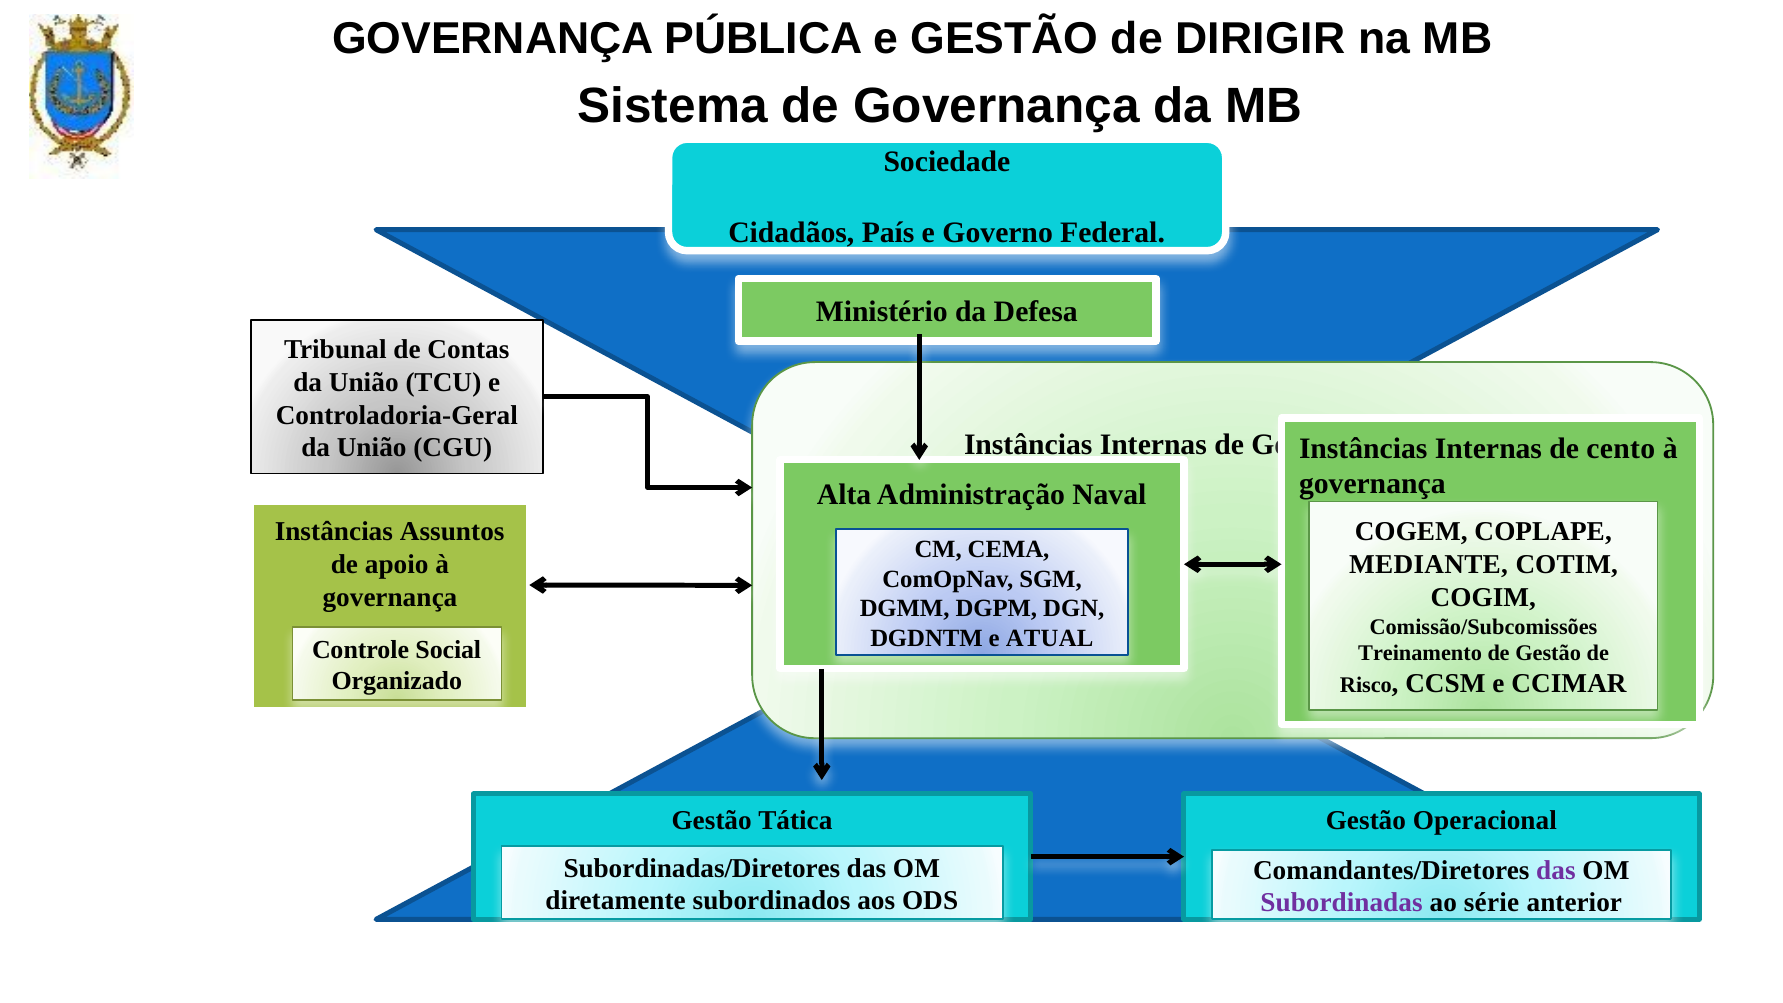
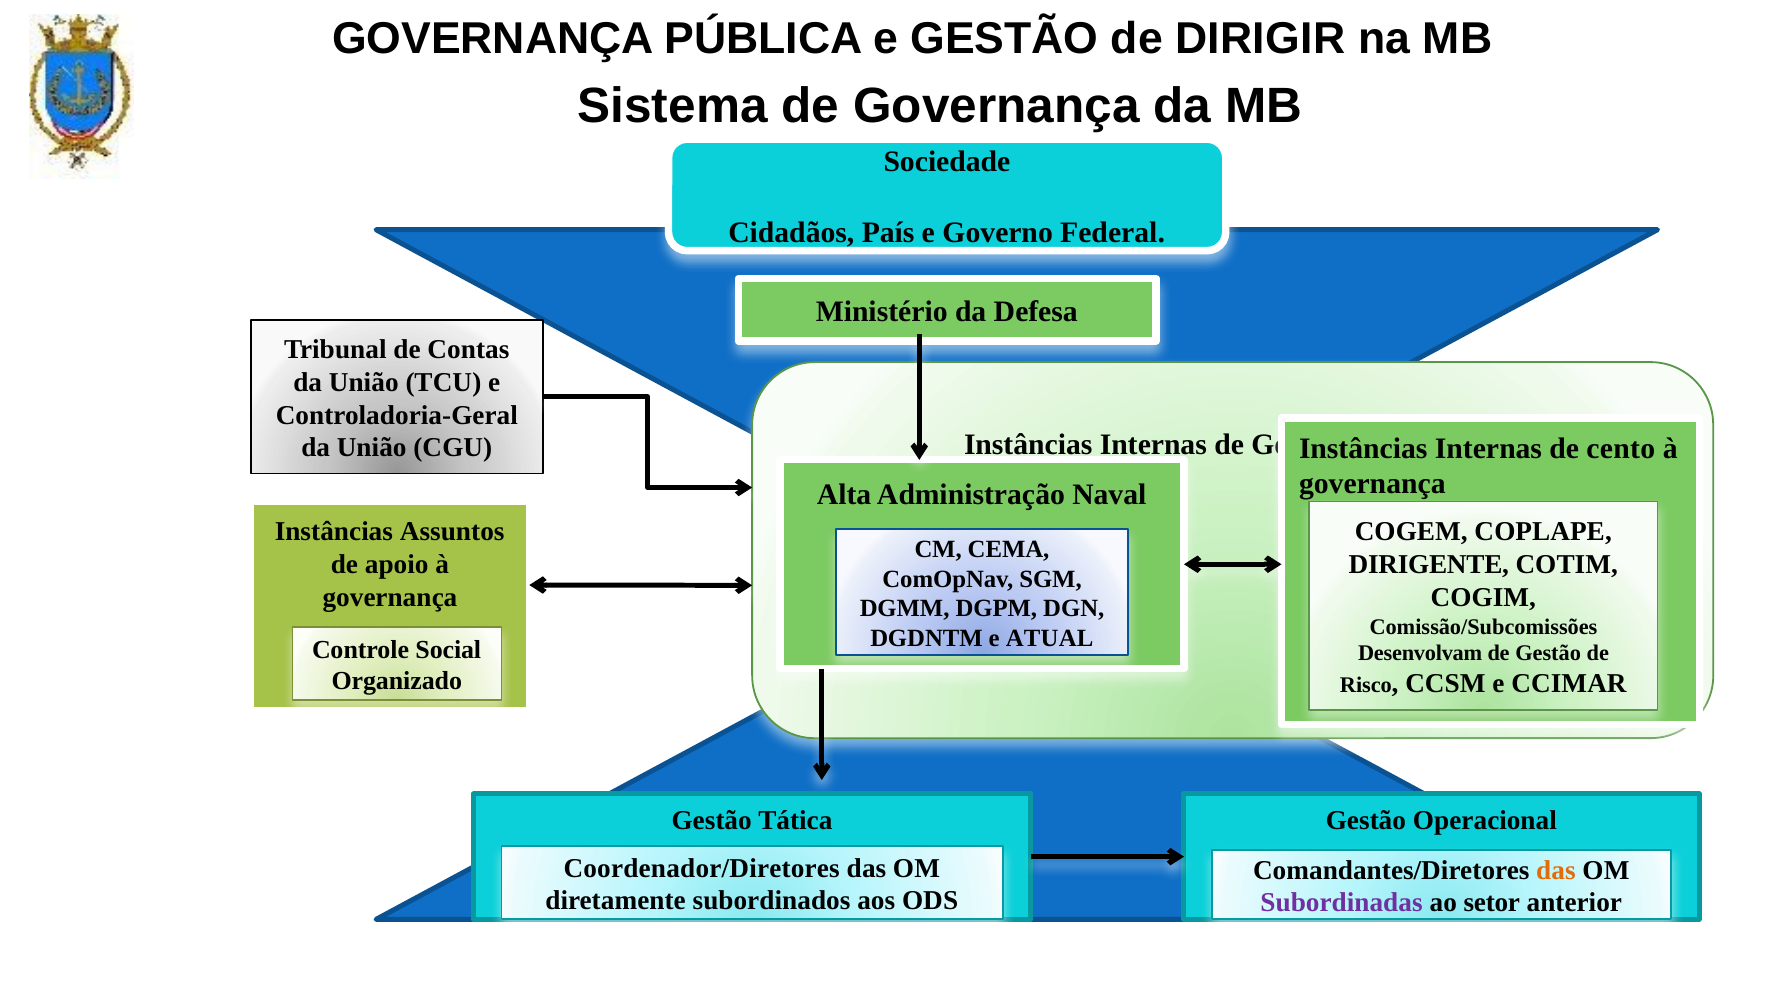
MEDIANTE: MEDIANTE -> DIRIGENTE
Treinamento: Treinamento -> Desenvolvam
Subordinadas/Diretores: Subordinadas/Diretores -> Coordenador/Diretores
das at (1556, 870) colour: purple -> orange
série: série -> setor
